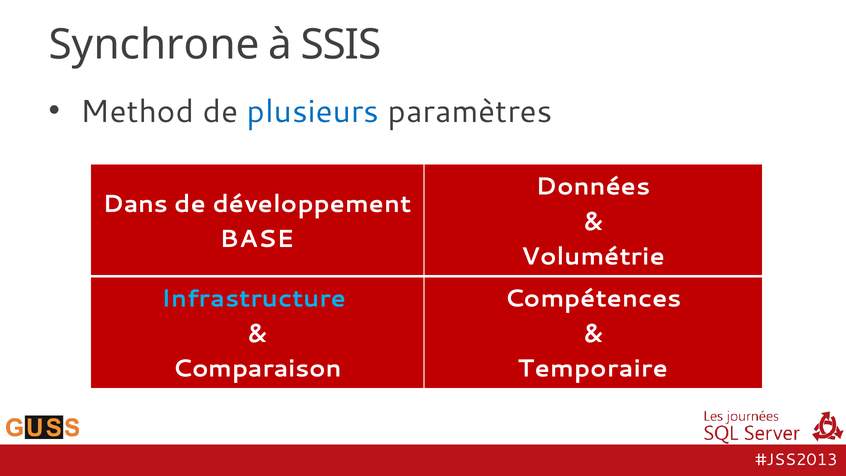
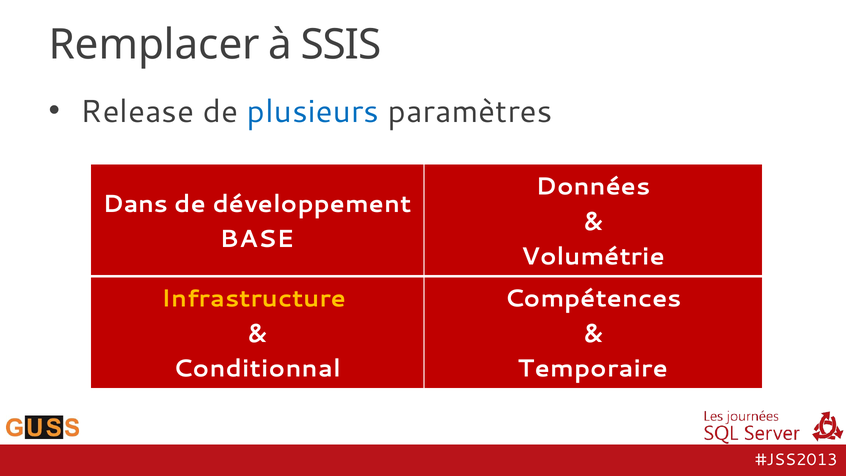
Synchrone: Synchrone -> Remplacer
Method: Method -> Release
Infrastructure colour: light blue -> yellow
Comparaison: Comparaison -> Conditionnal
